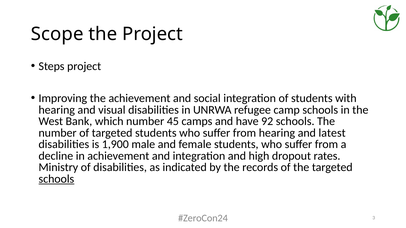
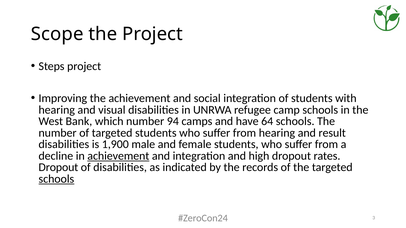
45: 45 -> 94
92: 92 -> 64
latest: latest -> result
achievement at (118, 156) underline: none -> present
Ministry at (58, 168): Ministry -> Dropout
